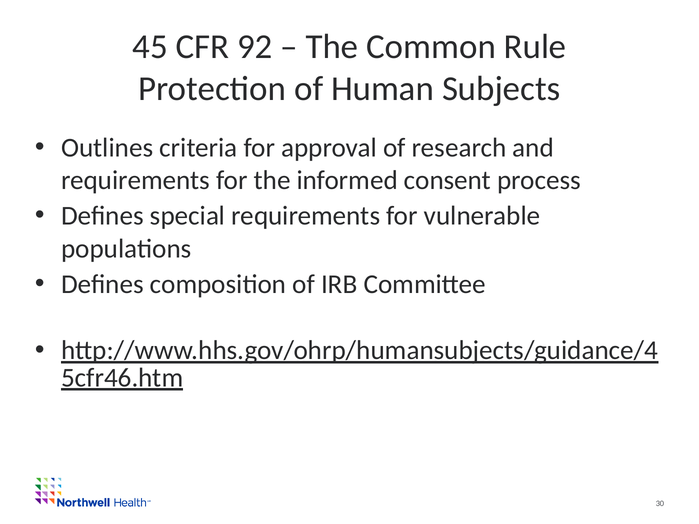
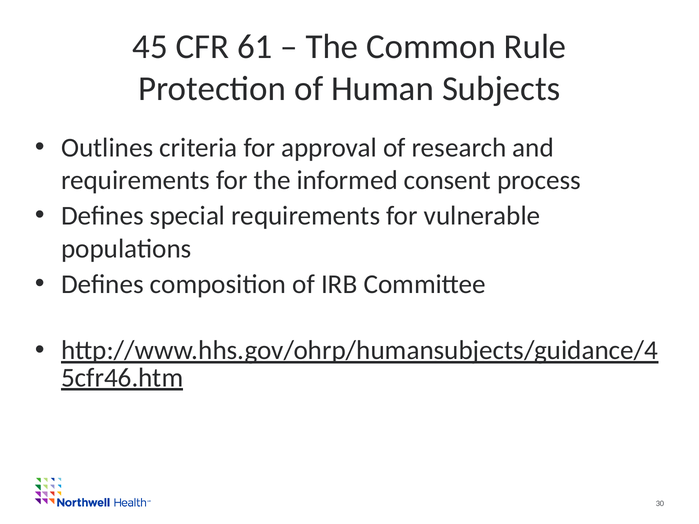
92: 92 -> 61
